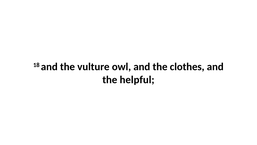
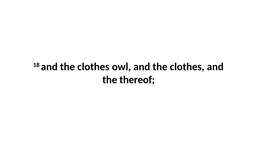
18 and the vulture: vulture -> clothes
helpful: helpful -> thereof
